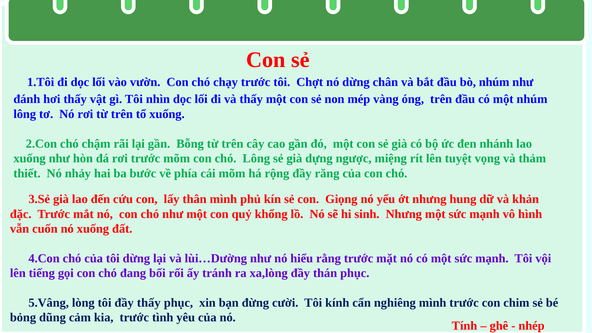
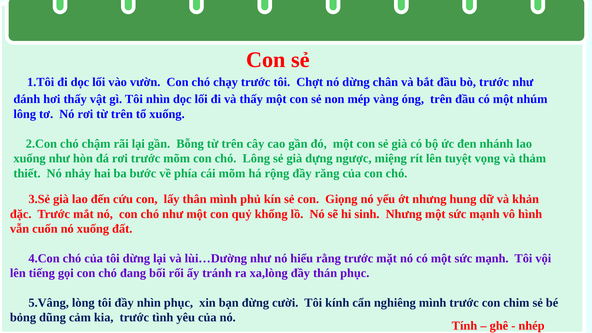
bò nhúm: nhúm -> trước
đầy thấy: thấy -> nhìn
